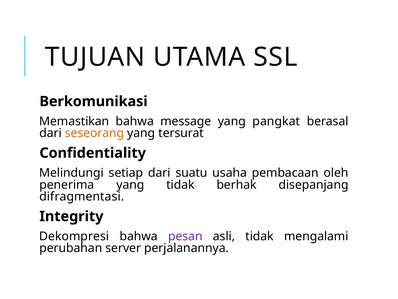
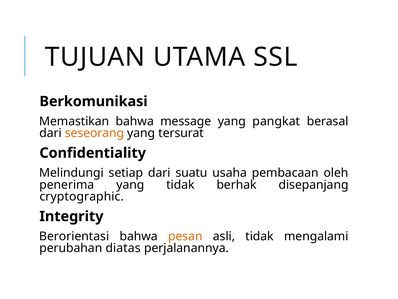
difragmentasi: difragmentasi -> cryptographic
Dekompresi: Dekompresi -> Berorientasi
pesan colour: purple -> orange
server: server -> diatas
